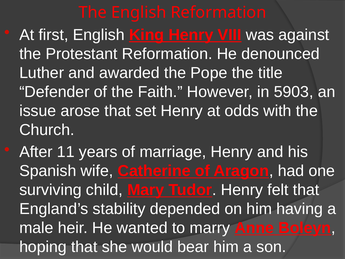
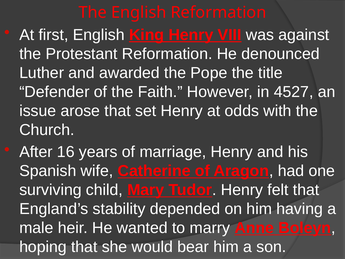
5903: 5903 -> 4527
11: 11 -> 16
